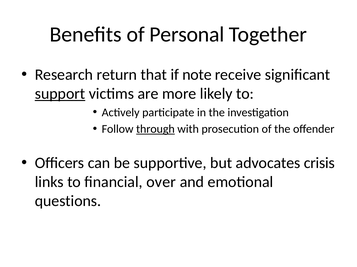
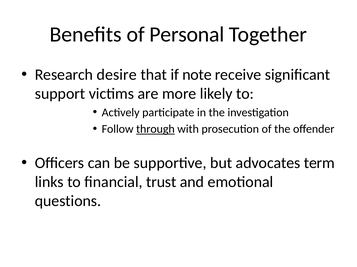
return: return -> desire
support underline: present -> none
crisis: crisis -> term
over: over -> trust
